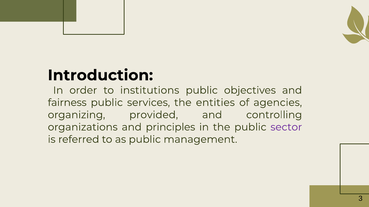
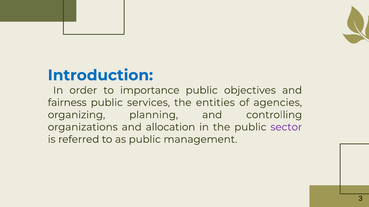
Introduction colour: black -> blue
institutions: institutions -> importance
provided: provided -> planning
principles: principles -> allocation
